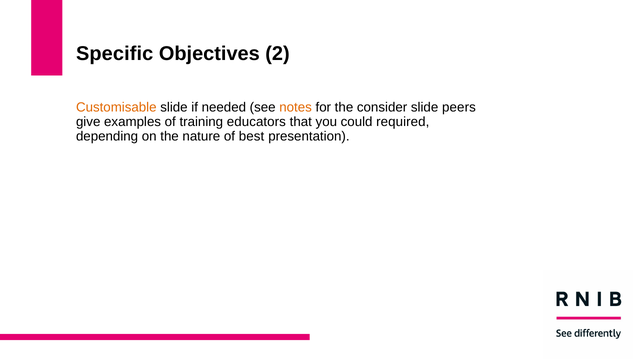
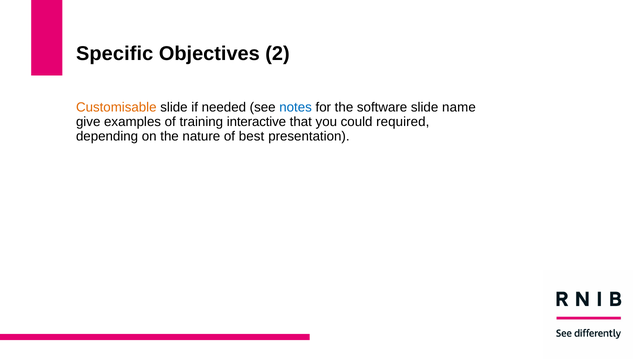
notes colour: orange -> blue
consider: consider -> software
peers: peers -> name
educators: educators -> interactive
